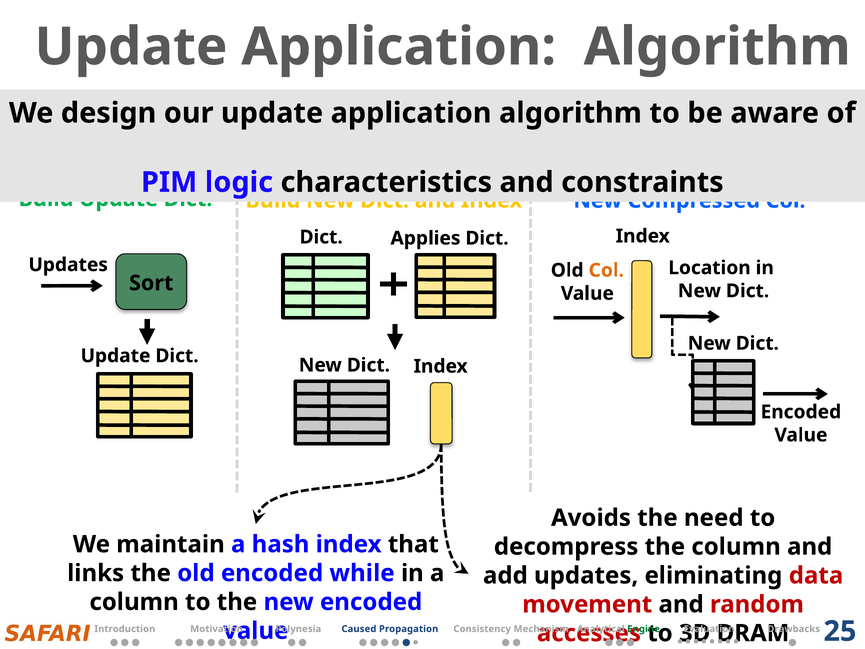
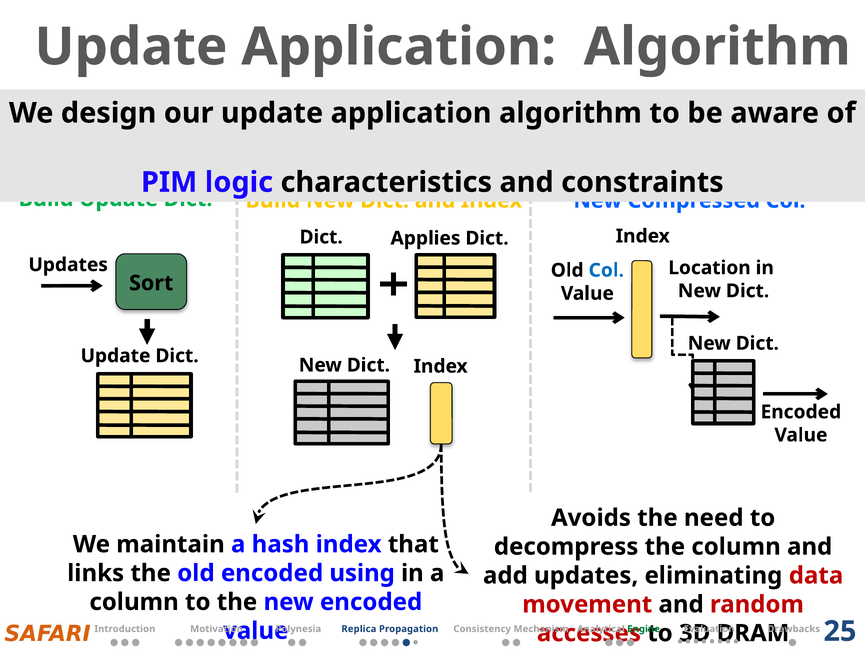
Col at (606, 270) colour: orange -> blue
while: while -> using
Caused: Caused -> Replica
